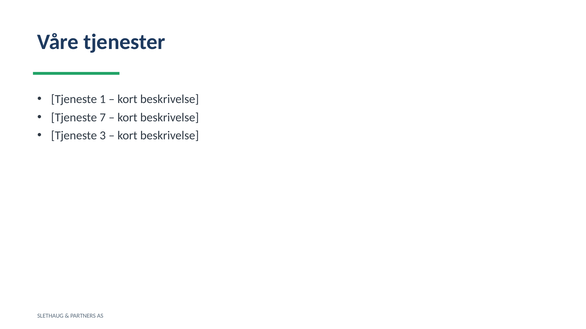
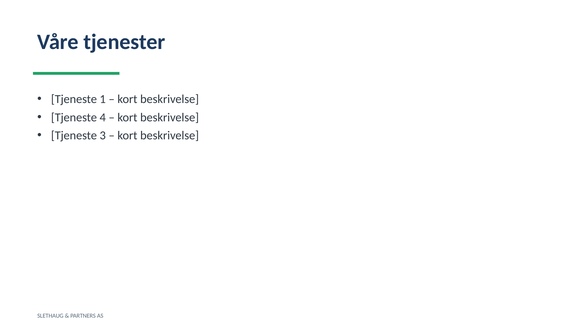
7: 7 -> 4
